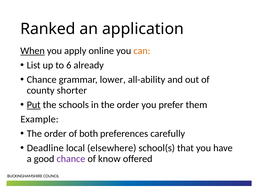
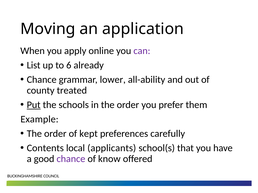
Ranked: Ranked -> Moving
When underline: present -> none
can colour: orange -> purple
shorter: shorter -> treated
both: both -> kept
Deadline: Deadline -> Contents
elsewhere: elsewhere -> applicants
